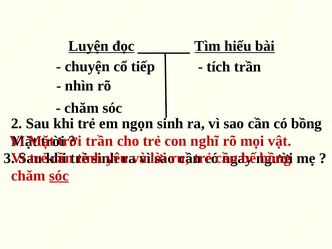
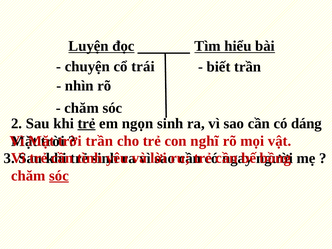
tiếp: tiếp -> trái
tích: tích -> biết
trẻ at (87, 123) underline: none -> present
có bồng: bồng -> dáng
